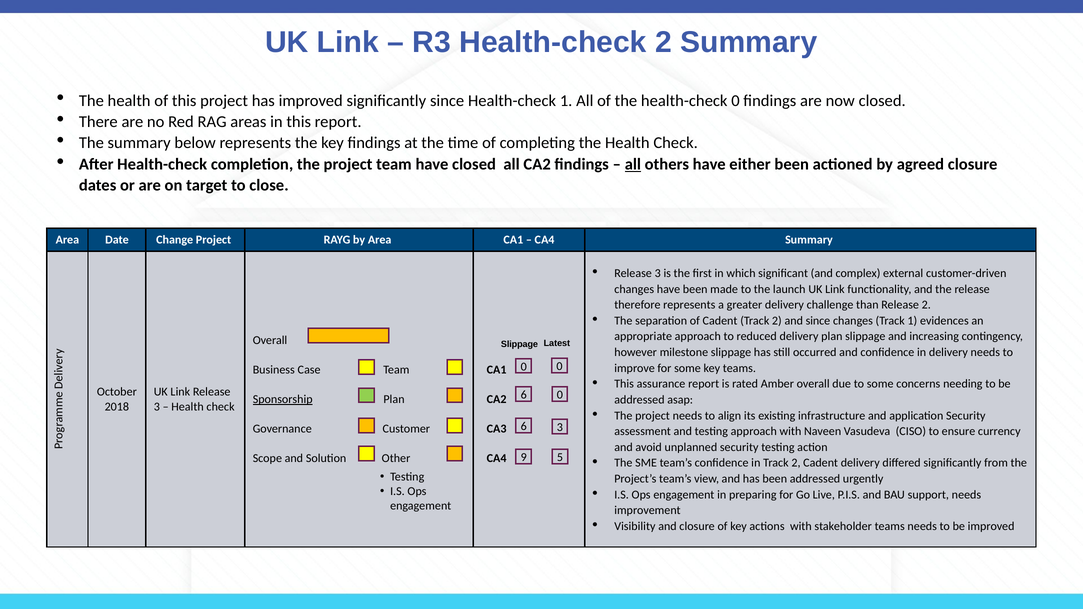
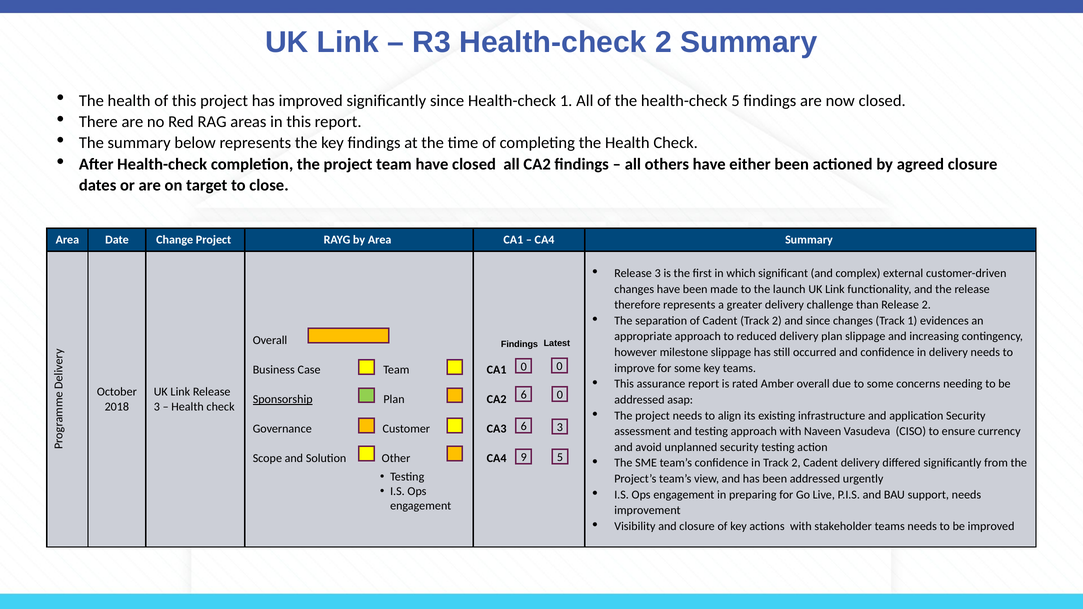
health-check 0: 0 -> 5
all at (633, 164) underline: present -> none
Slippage at (519, 344): Slippage -> Findings
